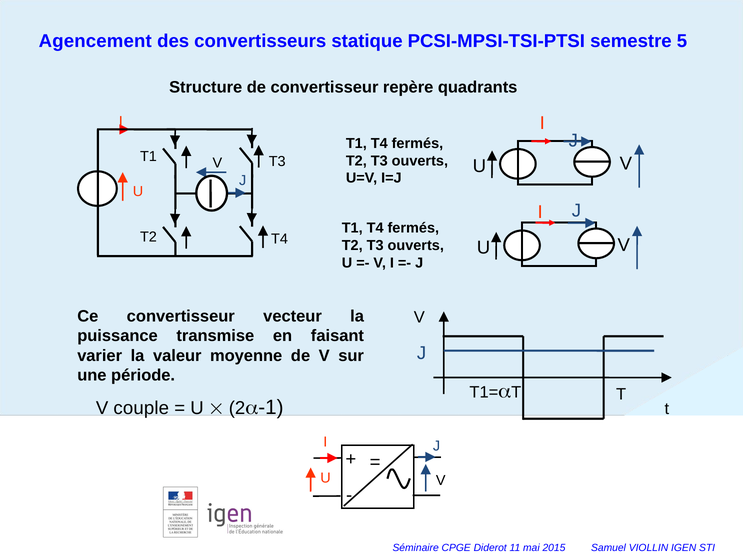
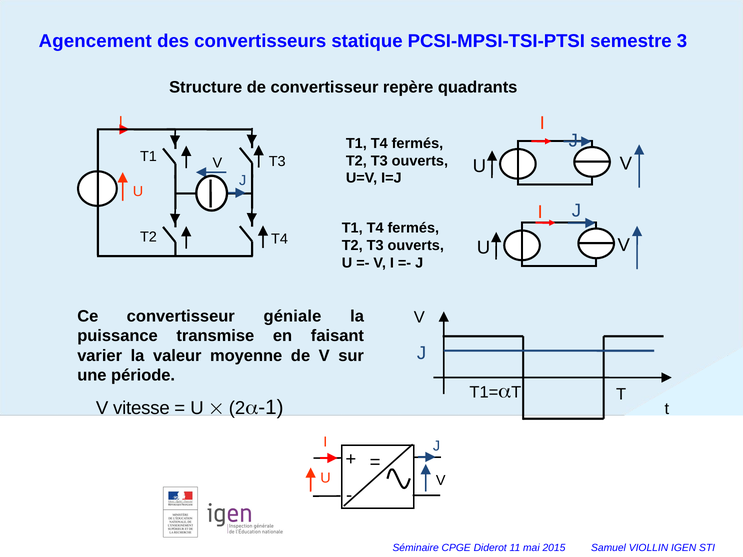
5: 5 -> 3
vecteur: vecteur -> géniale
couple: couple -> vitesse
